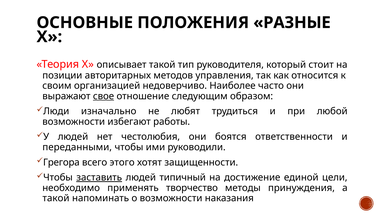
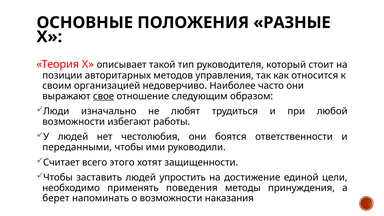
Грегора: Грегора -> Считает
заставить underline: present -> none
типичный: типичный -> упростить
творчество: творчество -> поведения
такой at (56, 198): такой -> берет
